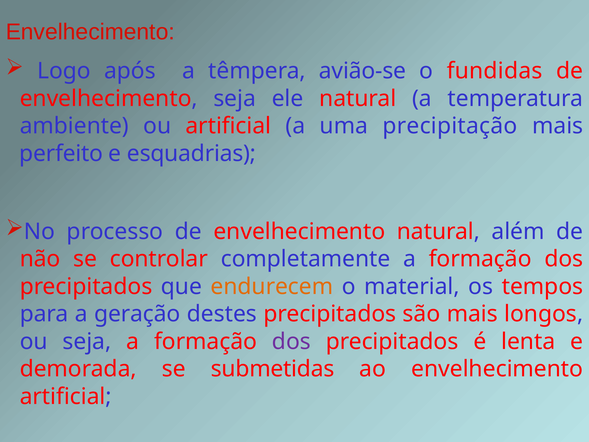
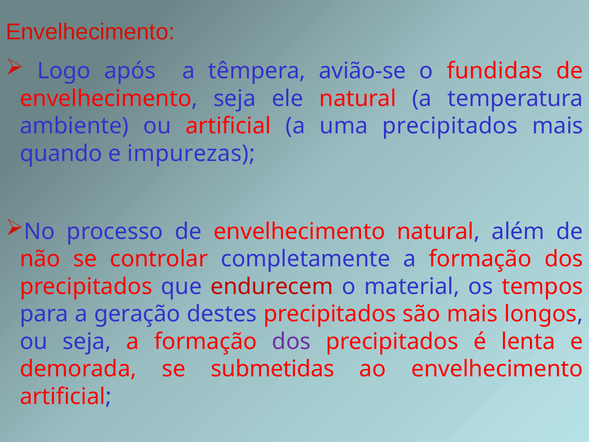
uma precipitação: precipitação -> precipitados
perfeito: perfeito -> quando
esquadrias: esquadrias -> impurezas
endurecem colour: orange -> red
